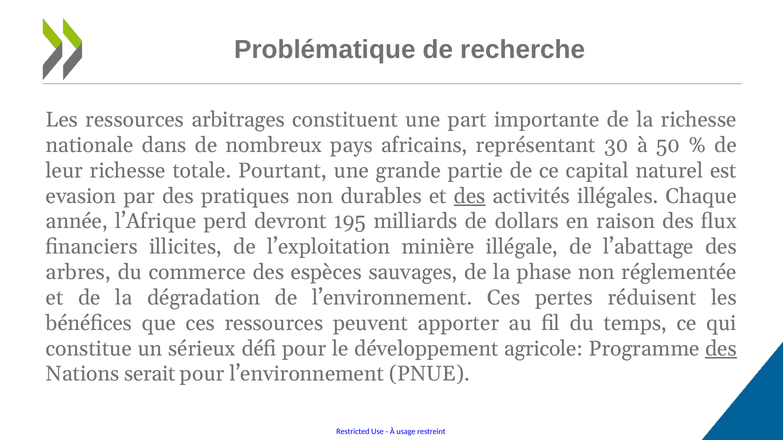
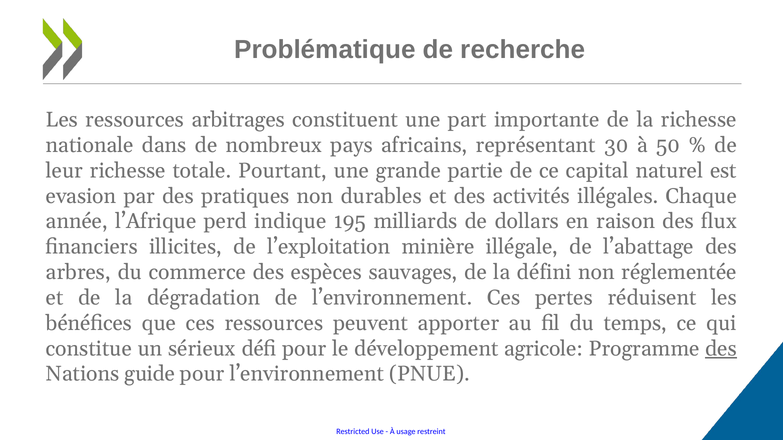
des at (470, 196) underline: present -> none
devront: devront -> indique
phase: phase -> défini
serait: serait -> guide
